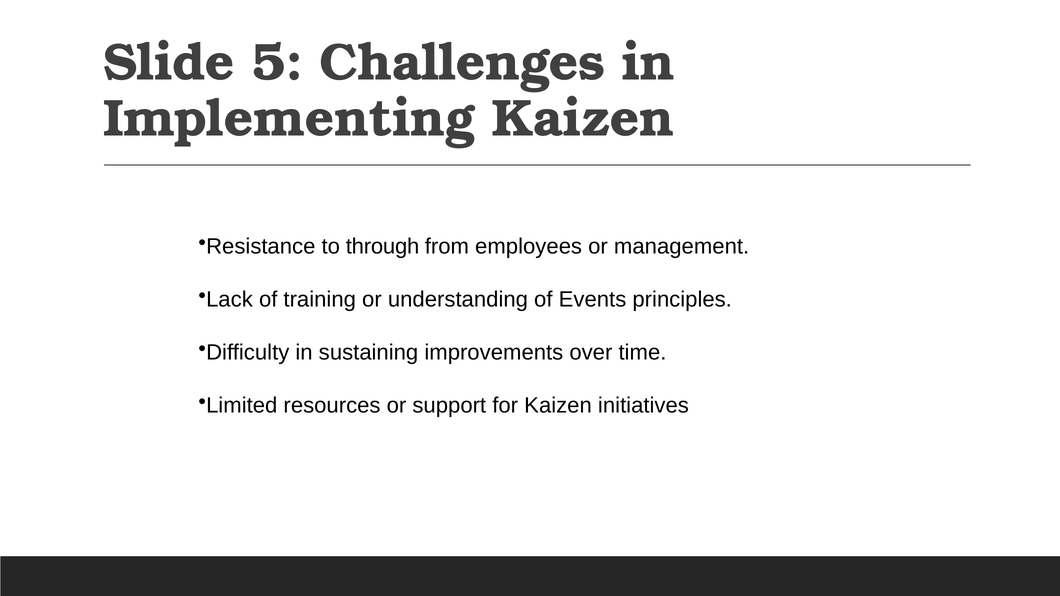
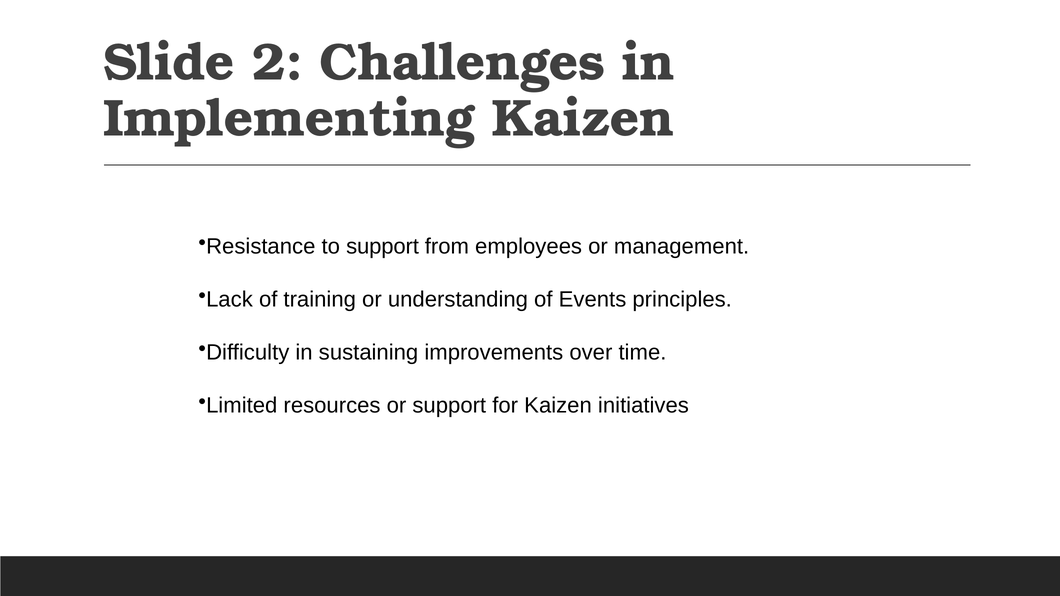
5: 5 -> 2
to through: through -> support
